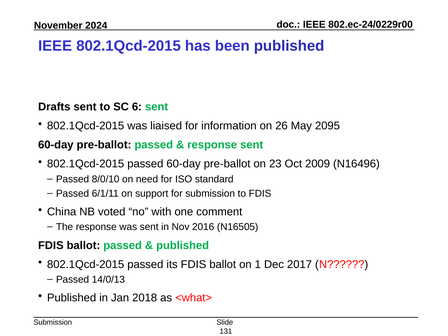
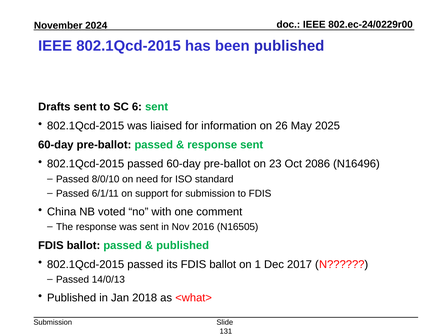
2095: 2095 -> 2025
2009: 2009 -> 2086
